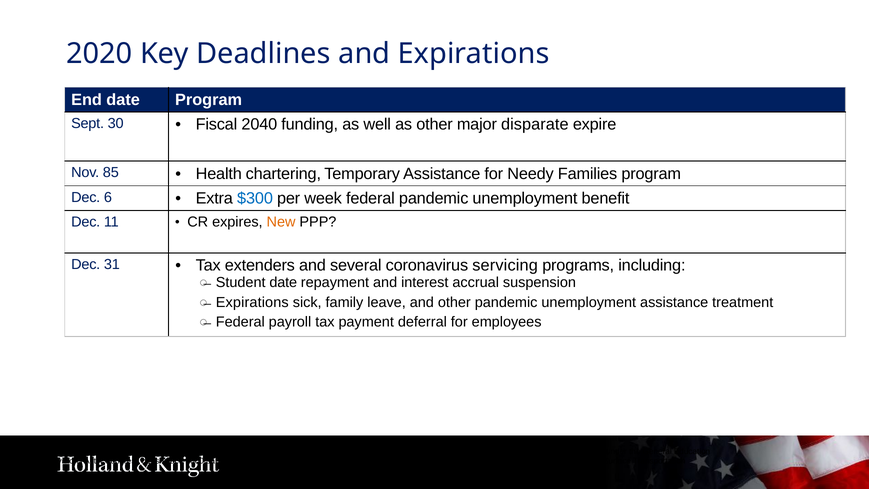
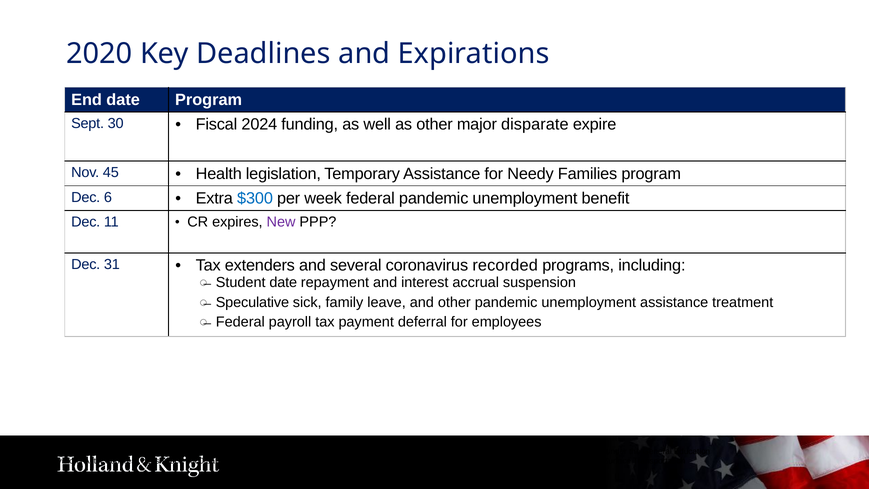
2040: 2040 -> 2024
85: 85 -> 45
chartering: chartering -> legislation
New colour: orange -> purple
servicing: servicing -> recorded
Expirations at (252, 302): Expirations -> Speculative
